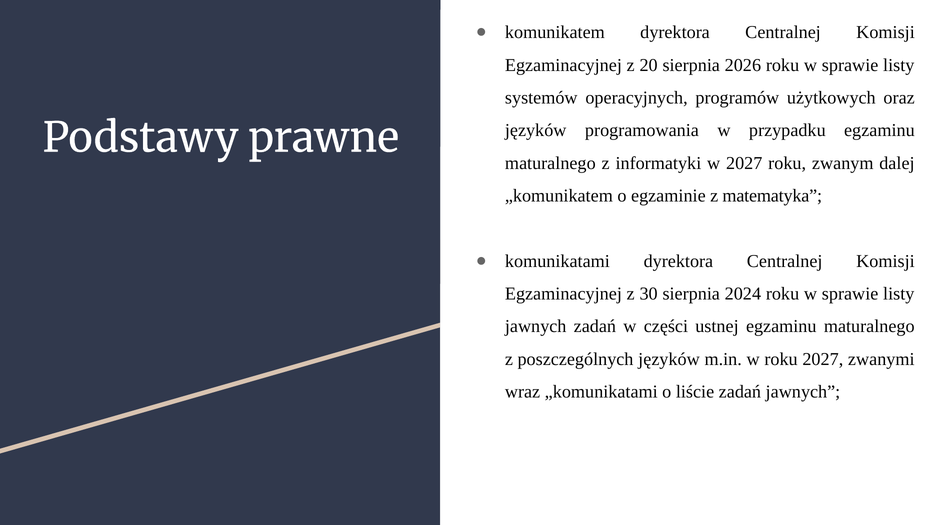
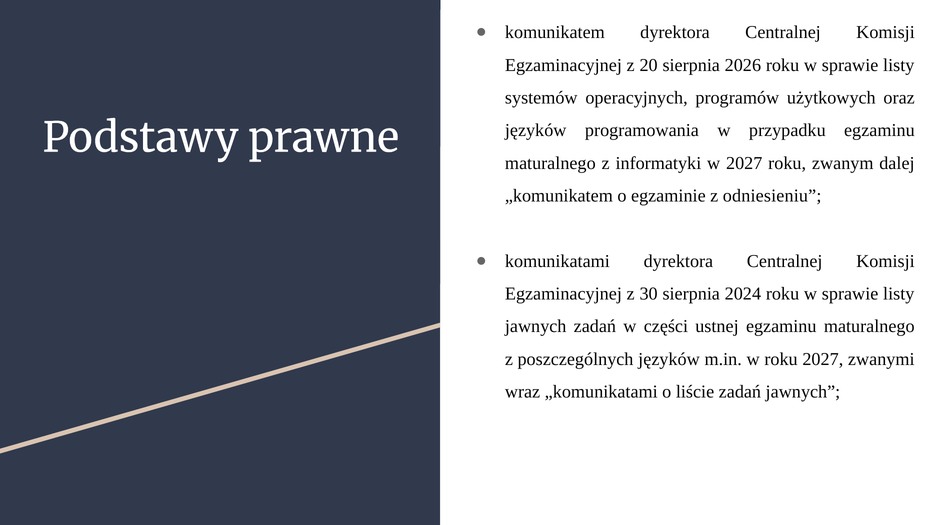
matematyka: matematyka -> odniesieniu
